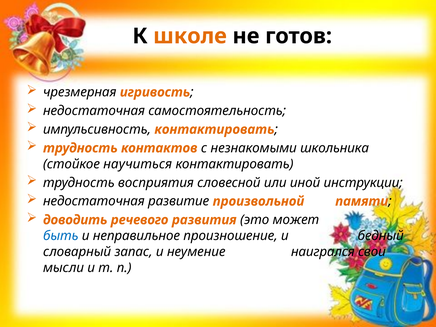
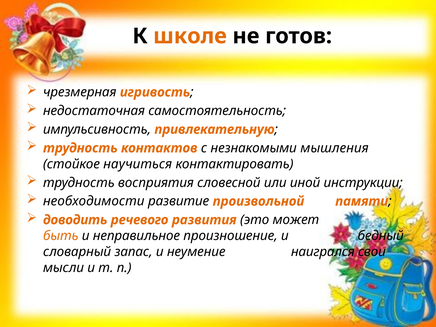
импульсивность контактировать: контактировать -> привлекательную
школьника: школьника -> мышления
недостаточная at (94, 201): недостаточная -> необходимости
быть colour: blue -> orange
